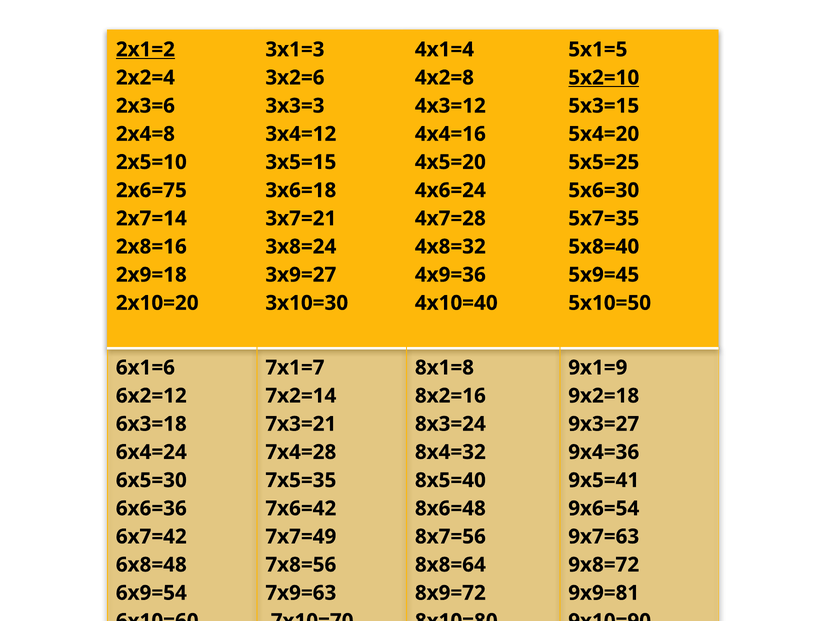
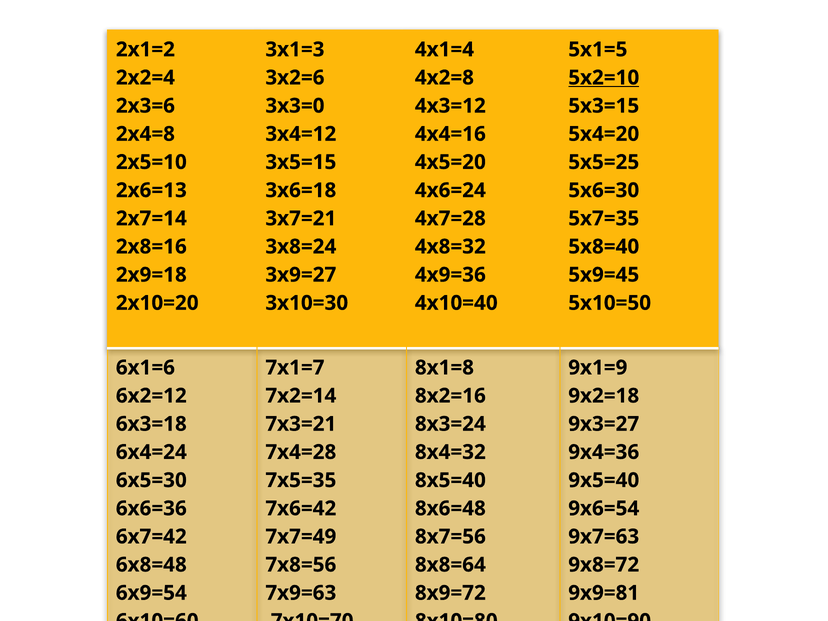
2х1=2 underline: present -> none
3х3=3: 3х3=3 -> 3х3=0
2х6=75: 2х6=75 -> 2х6=13
9х5=41: 9х5=41 -> 9х5=40
